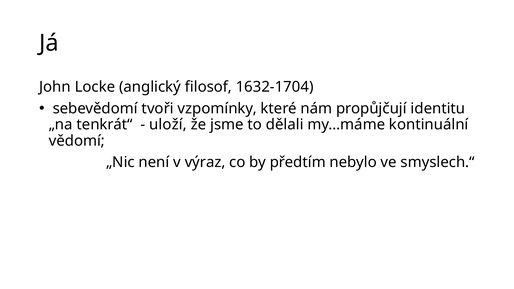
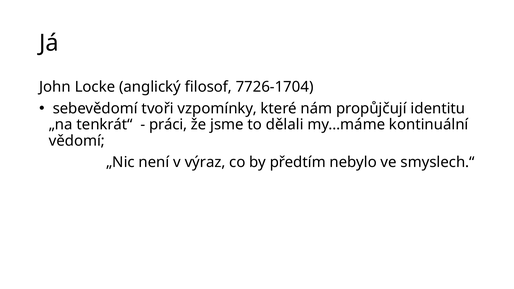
1632-1704: 1632-1704 -> 7726-1704
uloží: uloží -> práci
